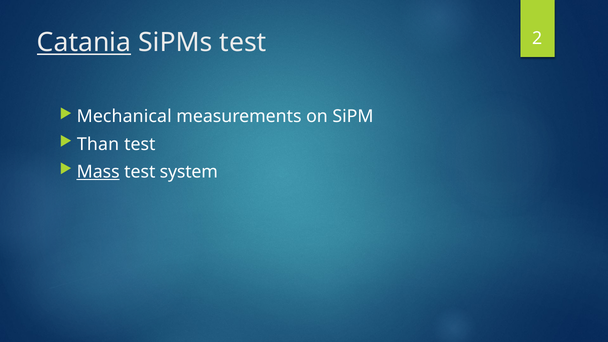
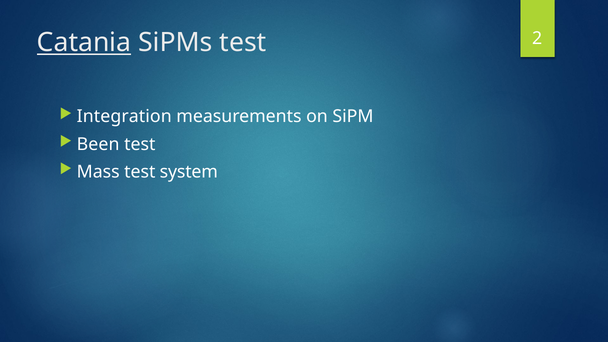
Mechanical: Mechanical -> Integration
Than: Than -> Been
Mass underline: present -> none
